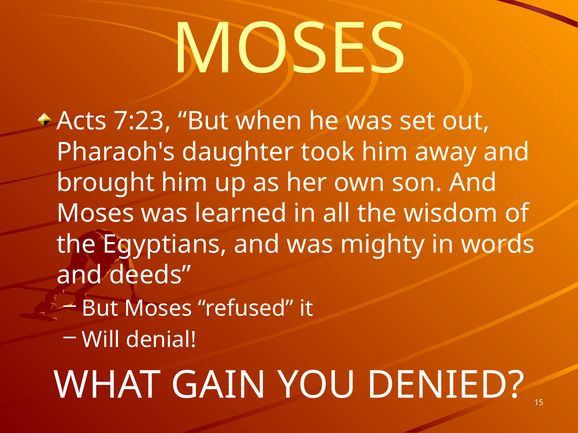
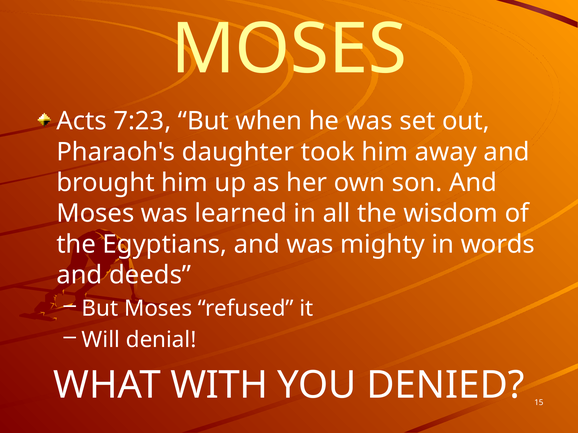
GAIN: GAIN -> WITH
